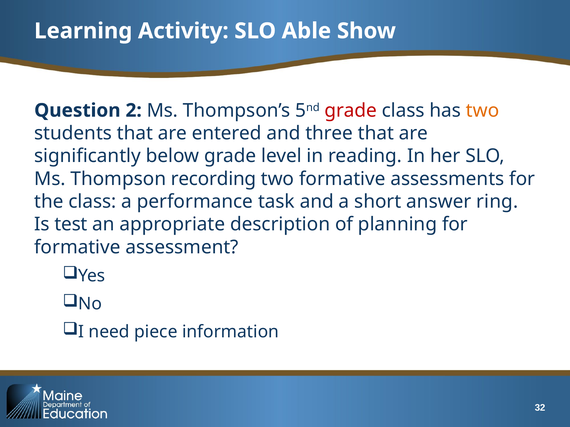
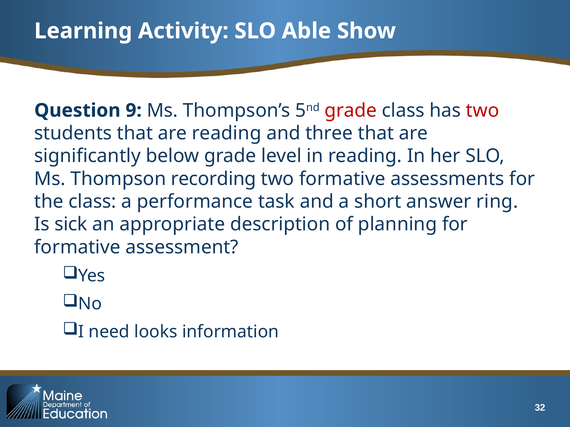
2: 2 -> 9
two at (483, 111) colour: orange -> red
are entered: entered -> reading
test: test -> sick
piece: piece -> looks
